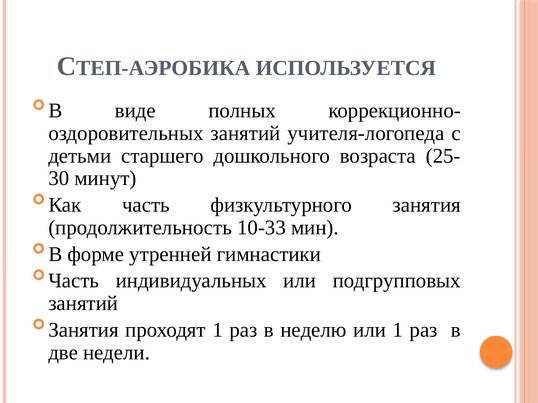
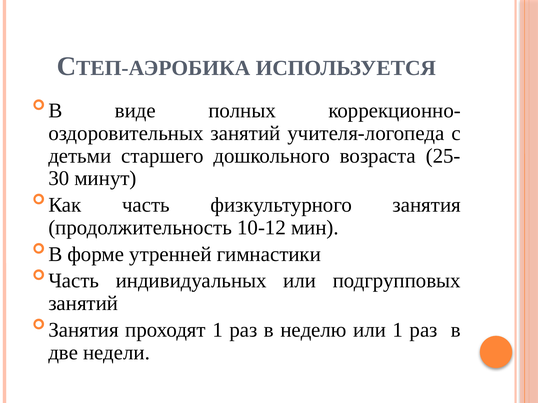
10-33: 10-33 -> 10-12
